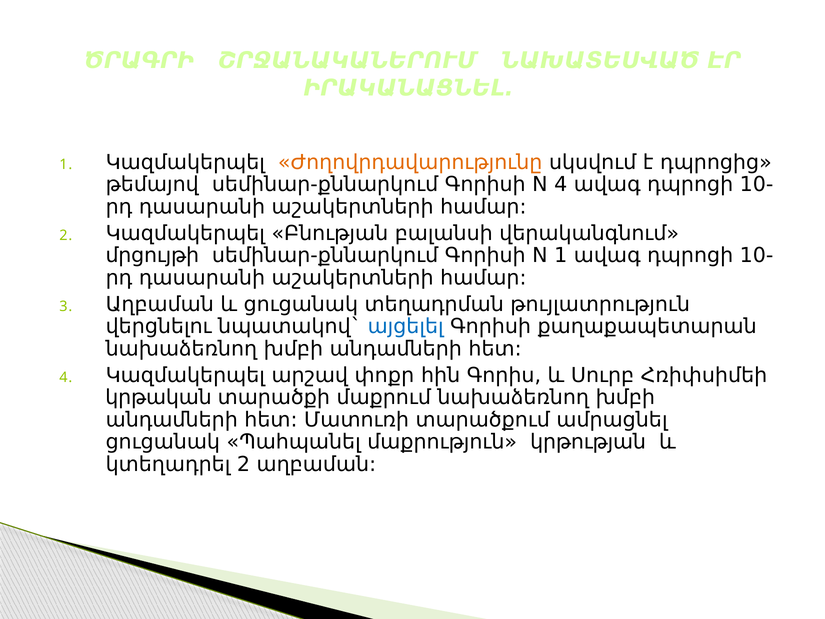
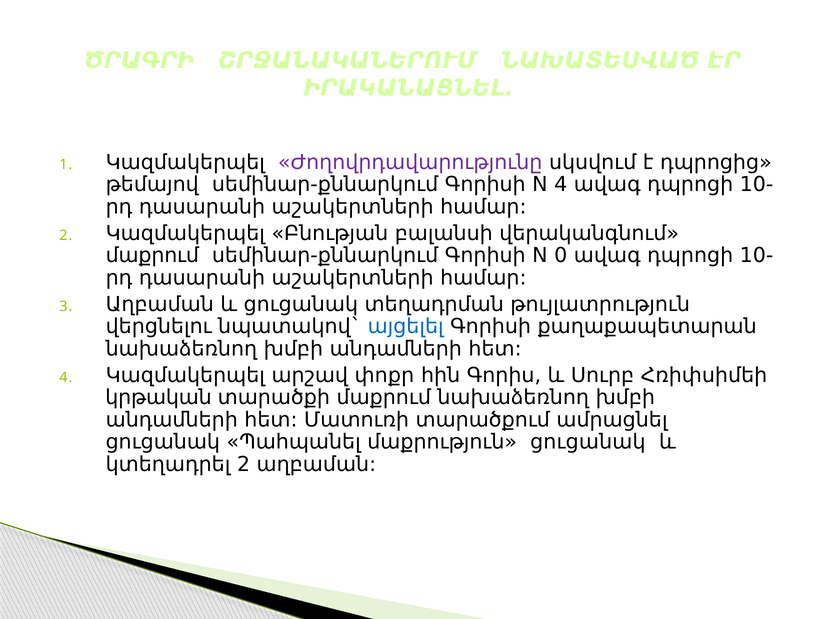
Ժողովրդավարությունը colour: orange -> purple
մրցույթի at (152, 255): մրցույթի -> մաքրում
N 1: 1 -> 0
մաքրություն կրթության: կրթության -> ցուցանակ
